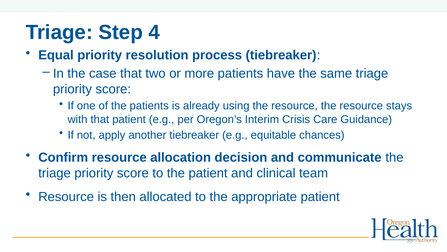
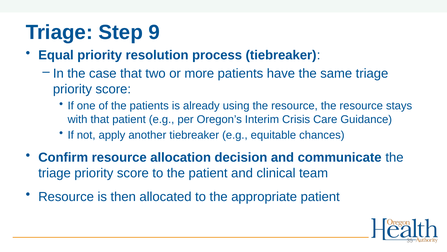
4: 4 -> 9
